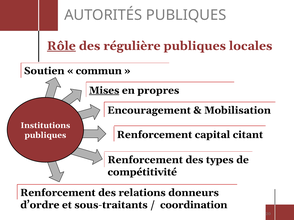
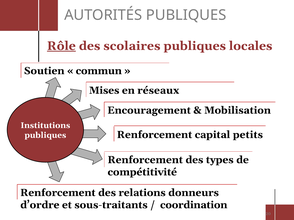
régulière: régulière -> scolaires
Mises underline: present -> none
propres: propres -> réseaux
citant: citant -> petits
